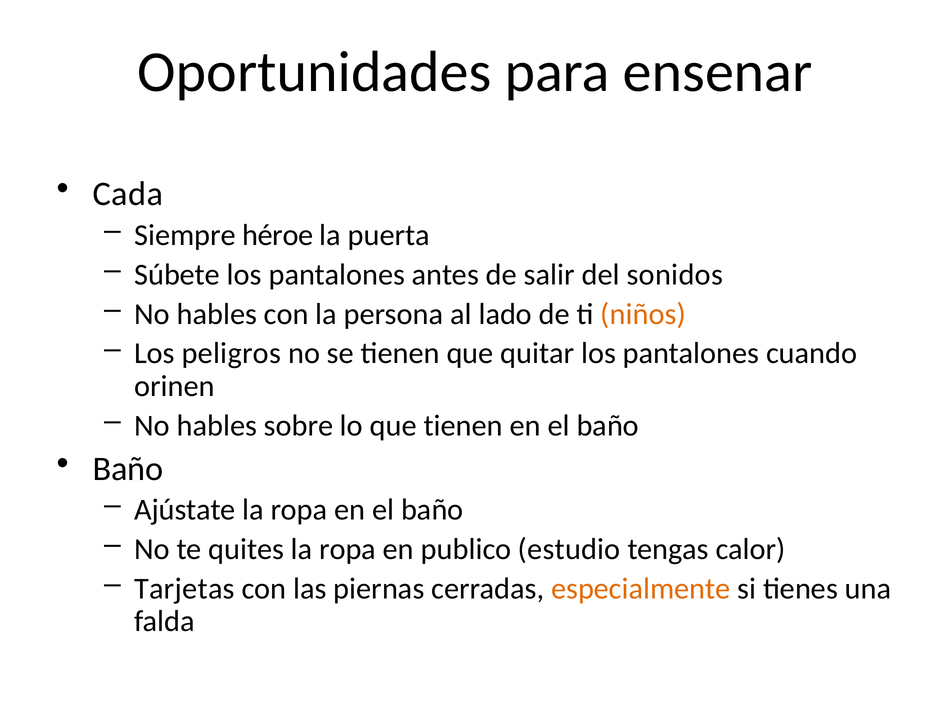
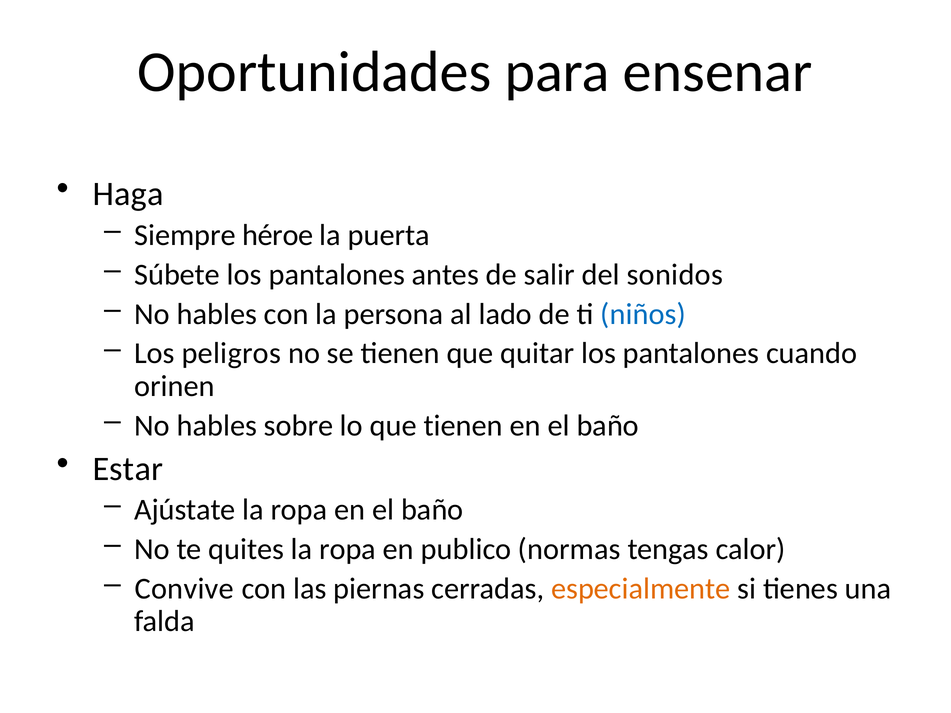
Cada: Cada -> Haga
niños colour: orange -> blue
Baño at (128, 469): Baño -> Estar
estudio: estudio -> normas
Tarjetas: Tarjetas -> Convive
